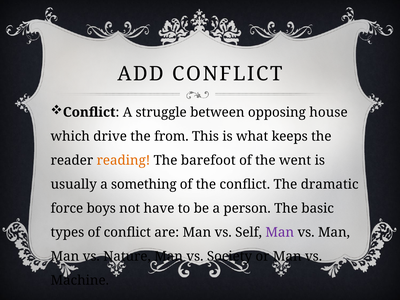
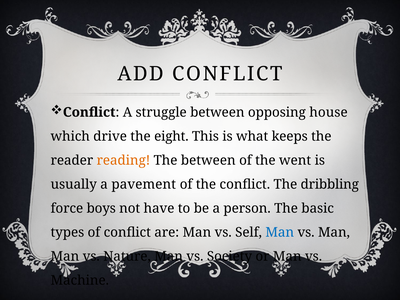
from: from -> eight
The barefoot: barefoot -> between
something: something -> pavement
dramatic: dramatic -> dribbling
Man at (280, 232) colour: purple -> blue
